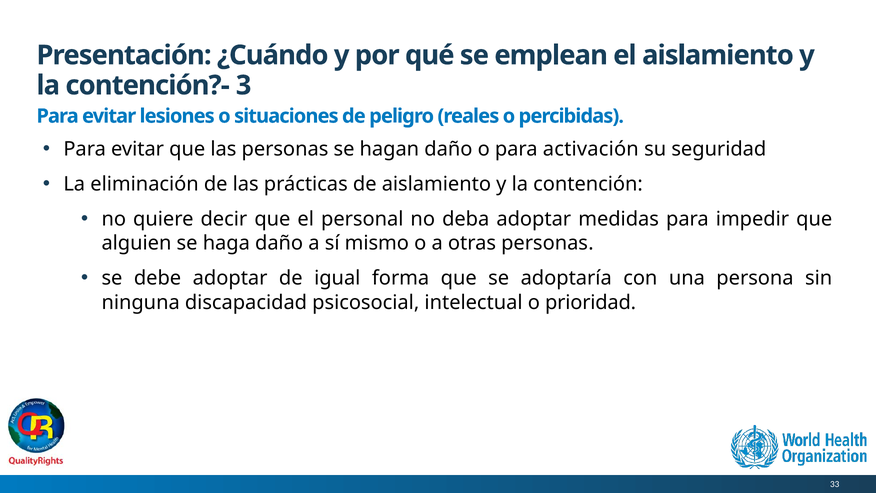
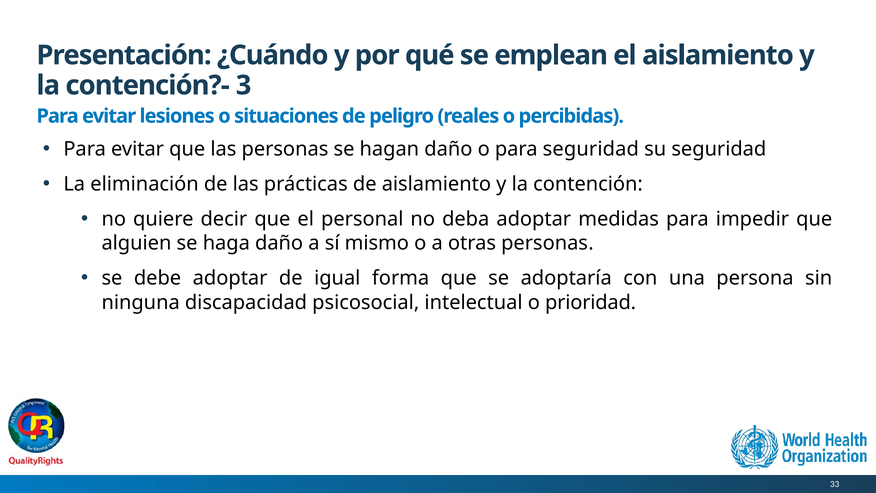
para activación: activación -> seguridad
